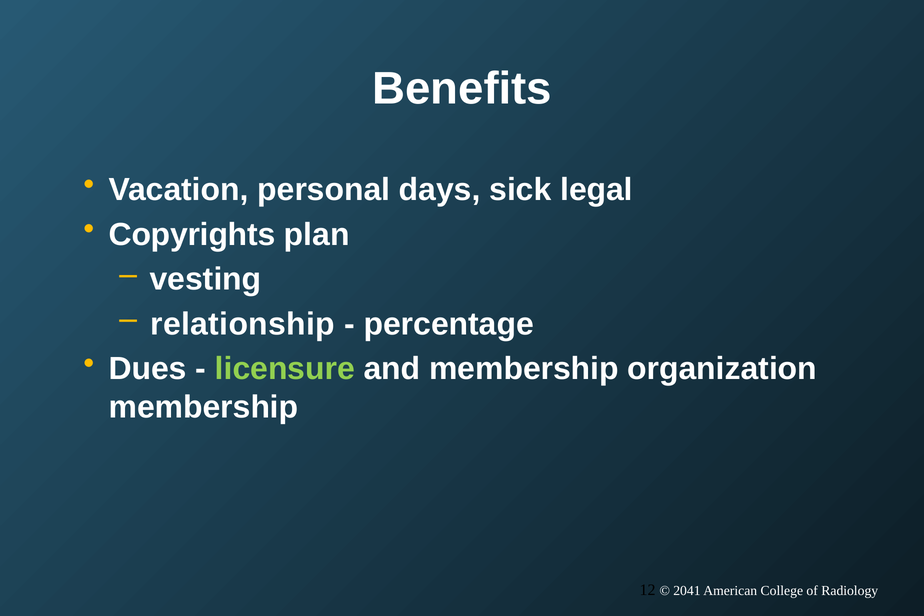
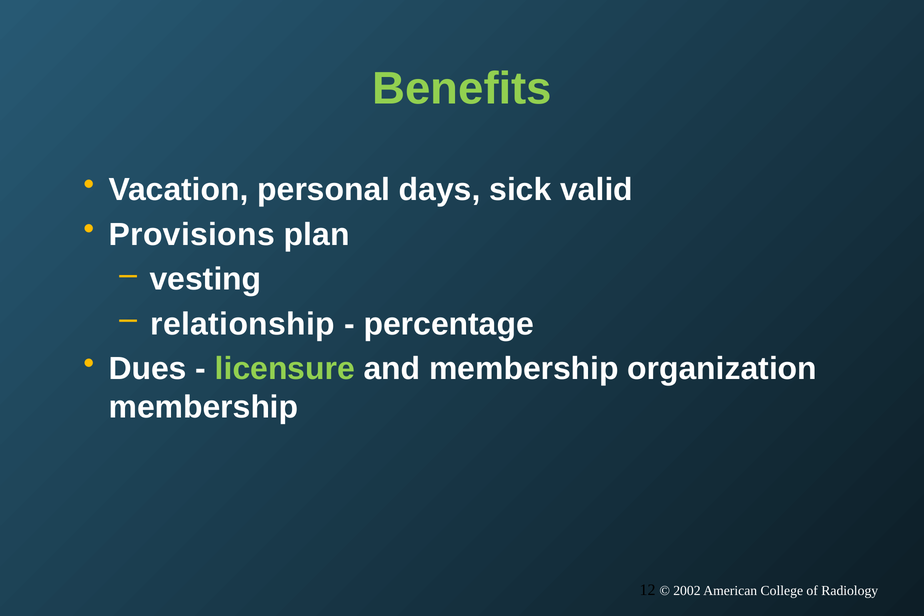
Benefits colour: white -> light green
legal: legal -> valid
Copyrights: Copyrights -> Provisions
2041: 2041 -> 2002
